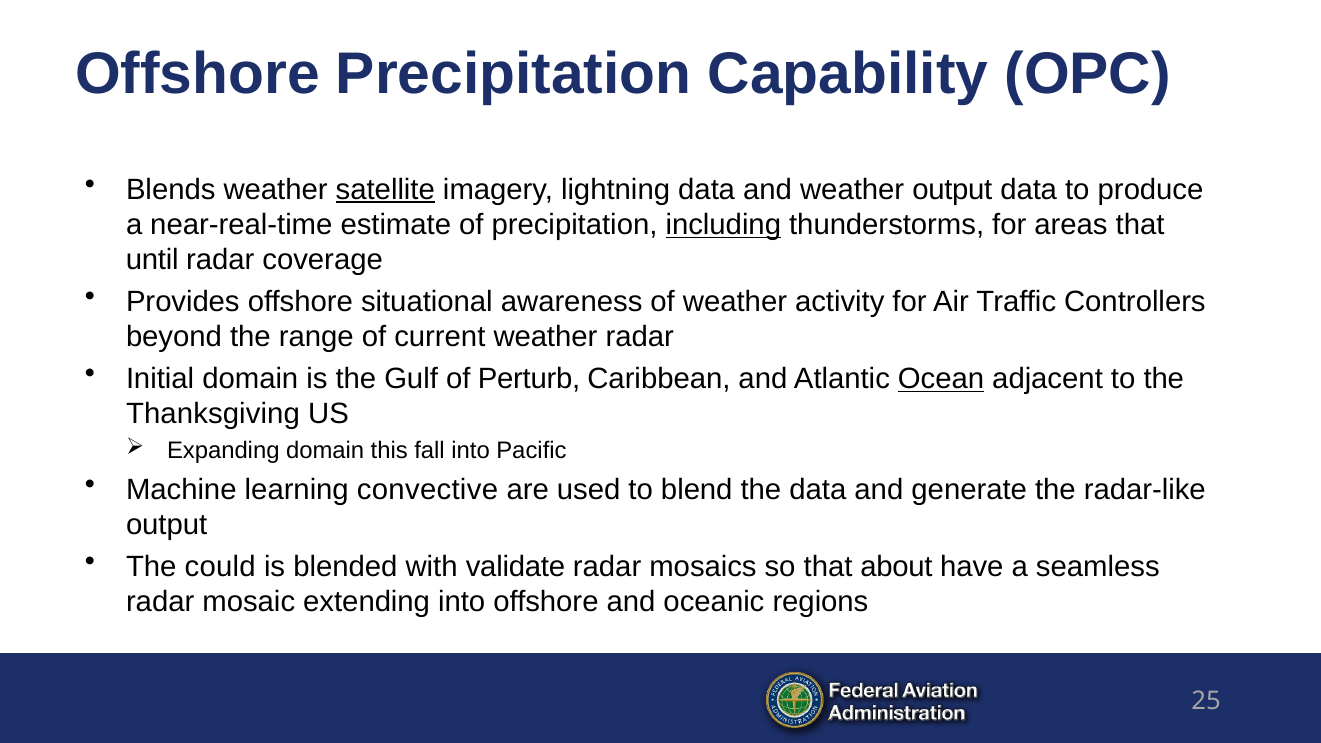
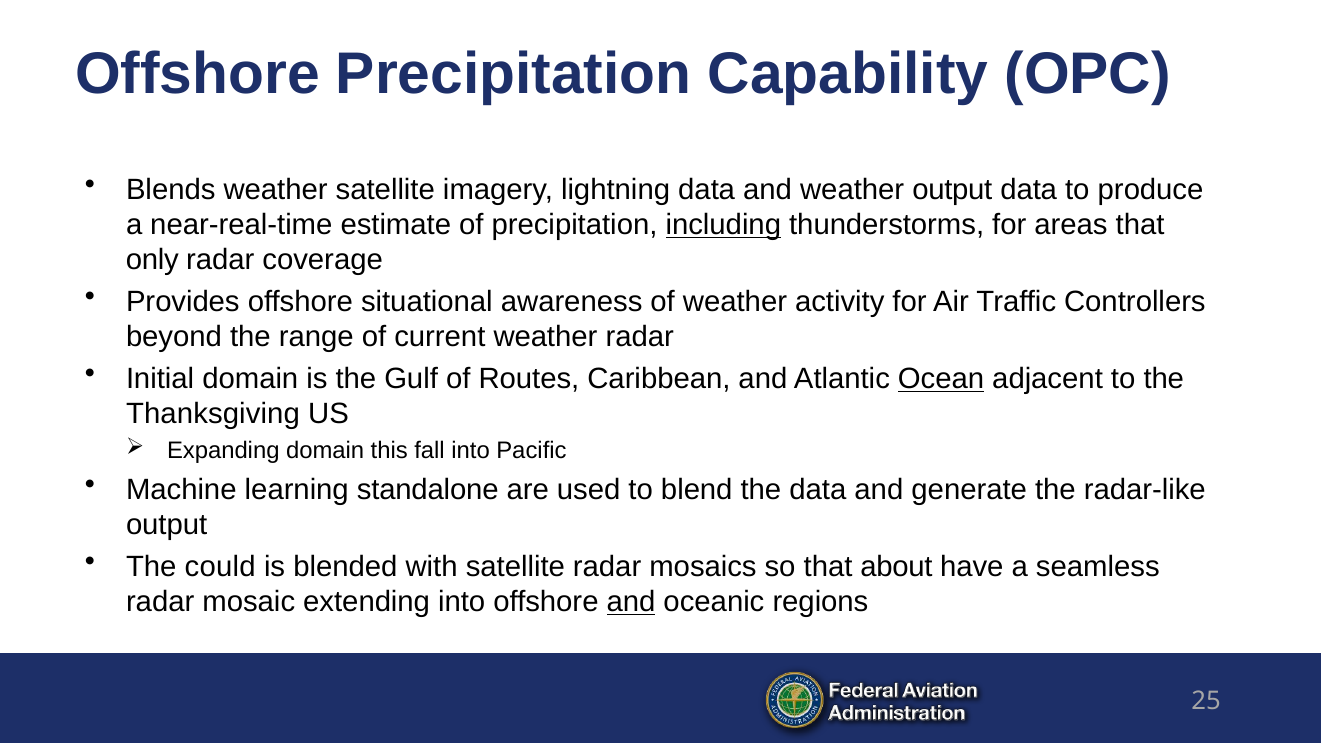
satellite at (385, 190) underline: present -> none
until: until -> only
Perturb: Perturb -> Routes
convective: convective -> standalone
with validate: validate -> satellite
and at (631, 602) underline: none -> present
